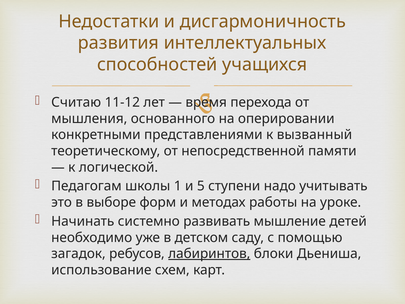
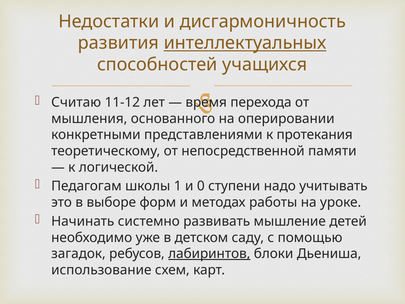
интеллектуальных underline: none -> present
вызванный: вызванный -> протекания
5: 5 -> 0
